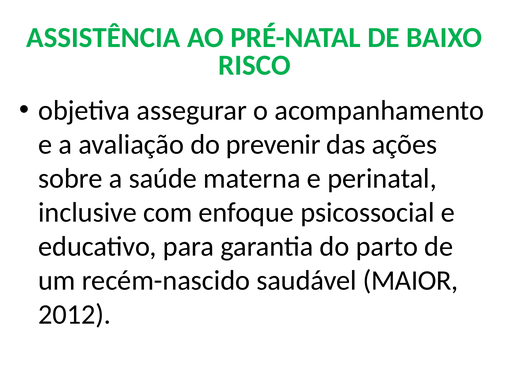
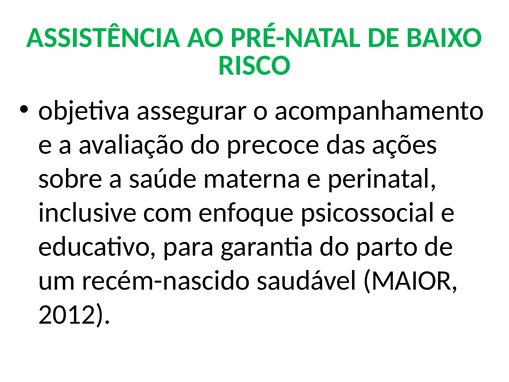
prevenir: prevenir -> precoce
